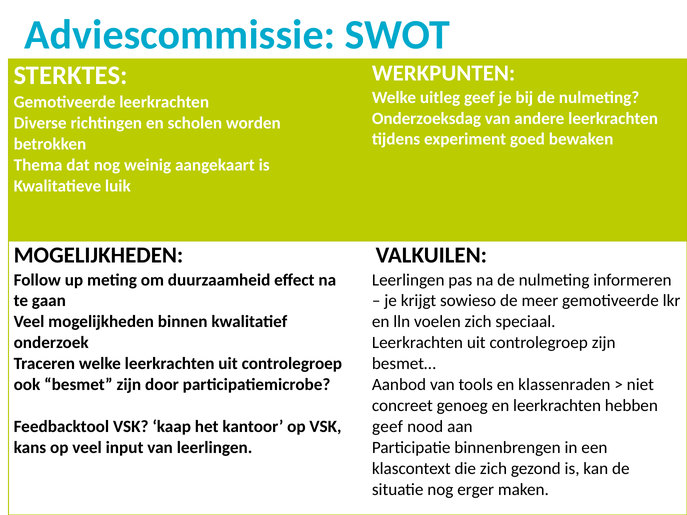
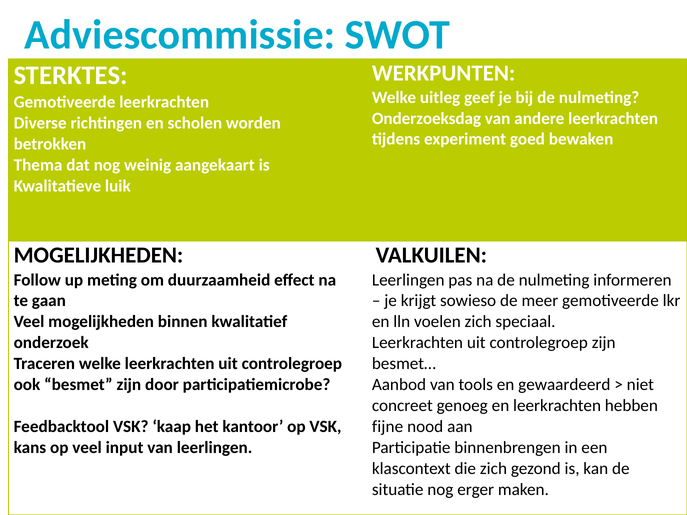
klassenraden: klassenraden -> gewaardeerd
geef at (388, 427): geef -> fijne
